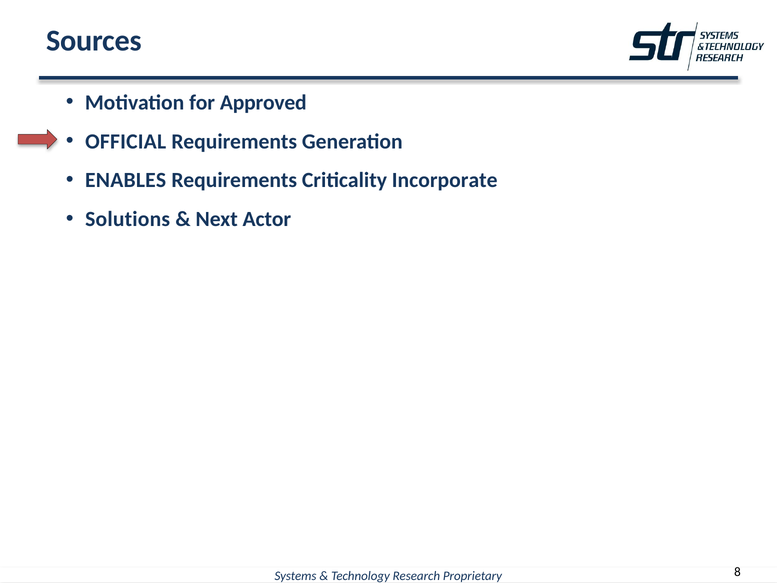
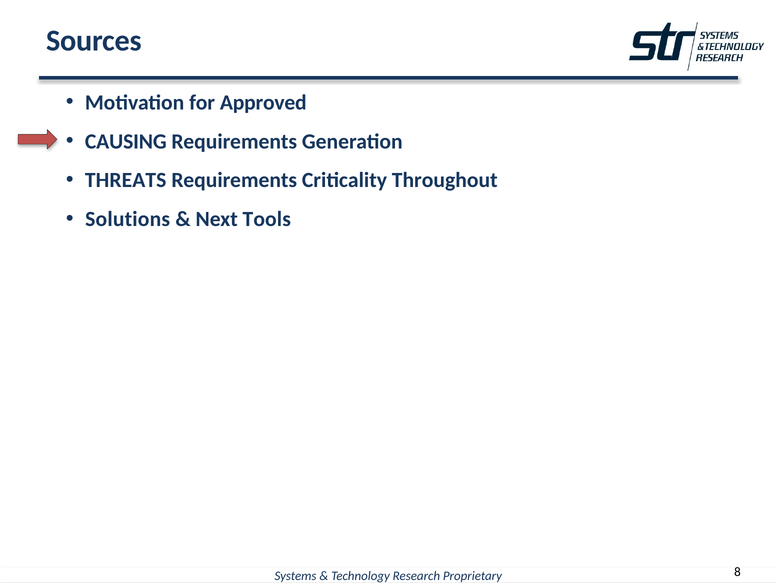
OFFICIAL: OFFICIAL -> CAUSING
ENABLES: ENABLES -> THREATS
Incorporate: Incorporate -> Throughout
Actor: Actor -> Tools
